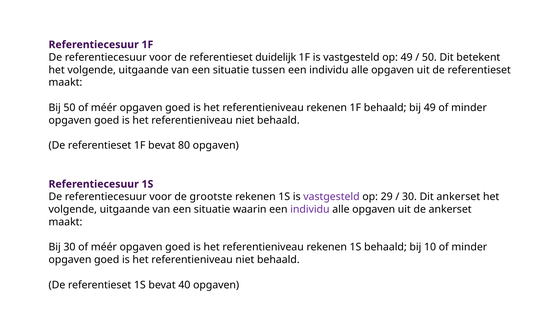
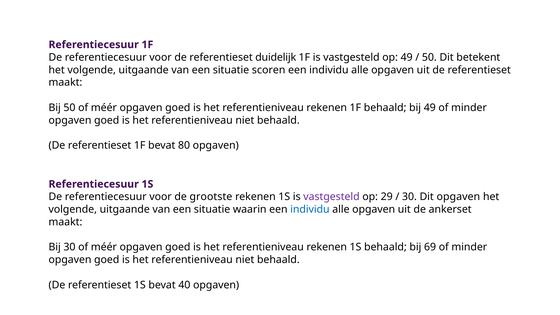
tussen: tussen -> scoren
Dit ankerset: ankerset -> opgaven
individu at (310, 209) colour: purple -> blue
10: 10 -> 69
